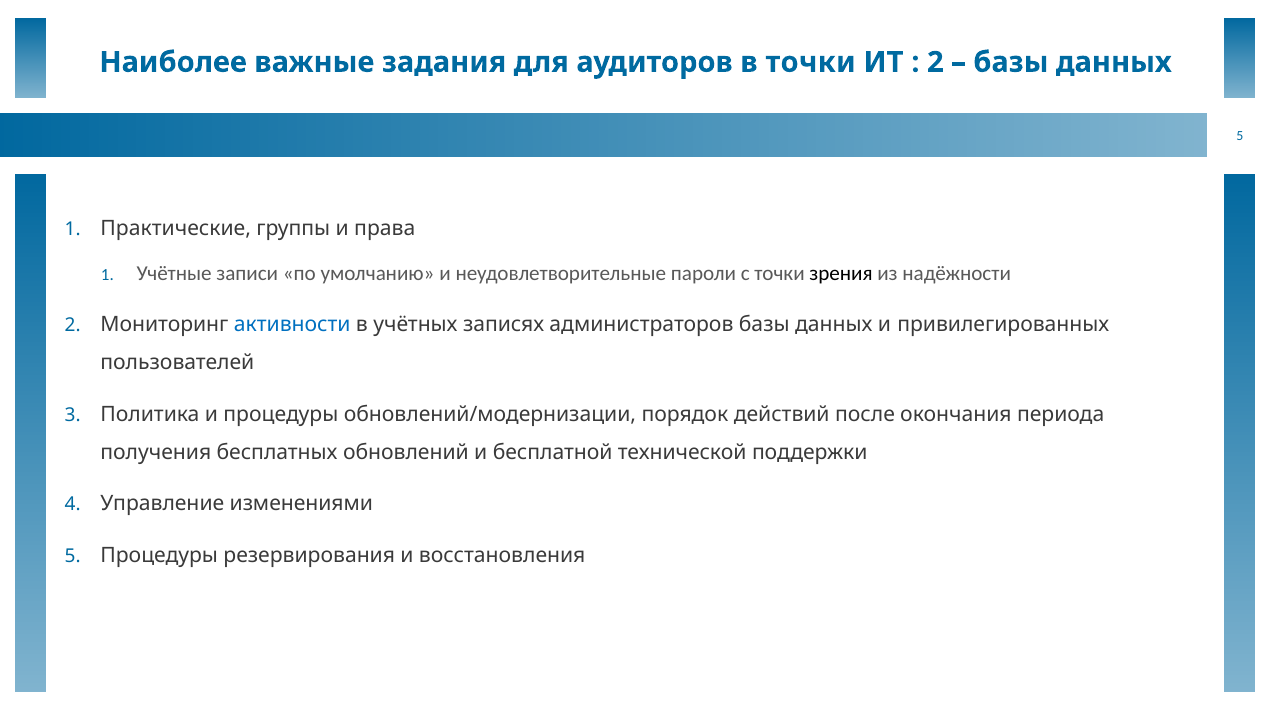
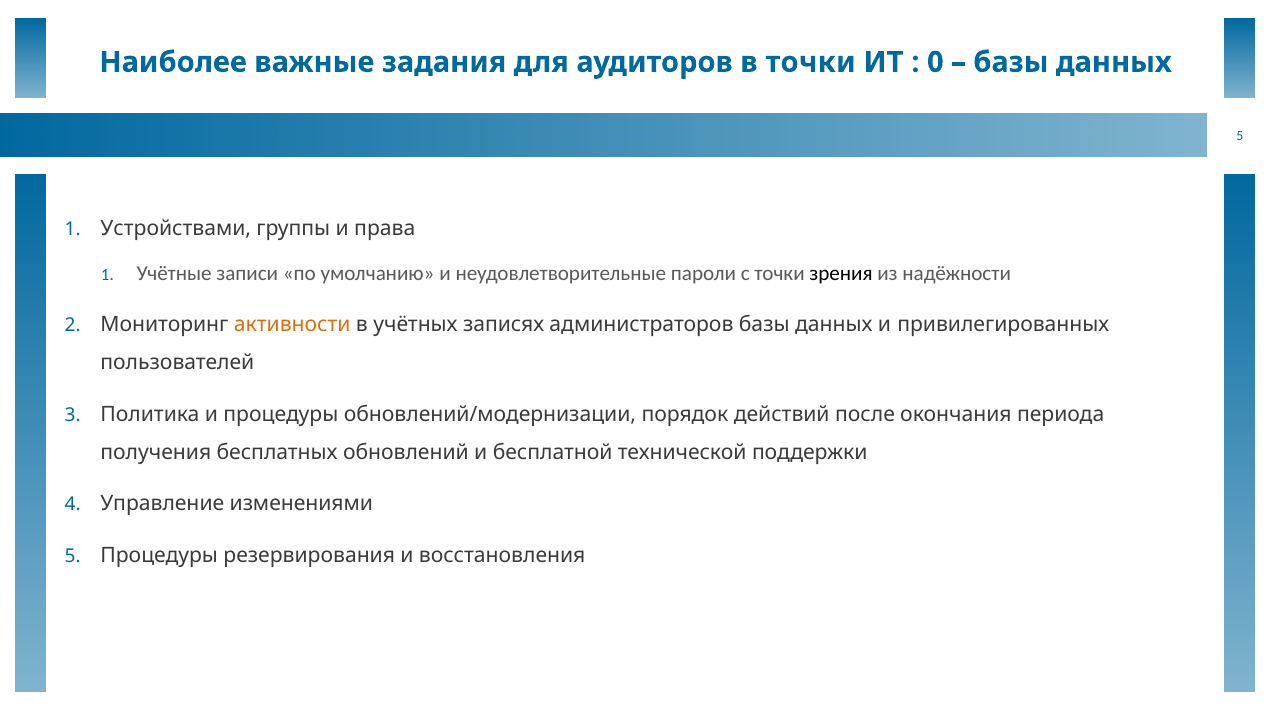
2 at (935, 62): 2 -> 0
Практические: Практические -> Устройствами
активности colour: blue -> orange
